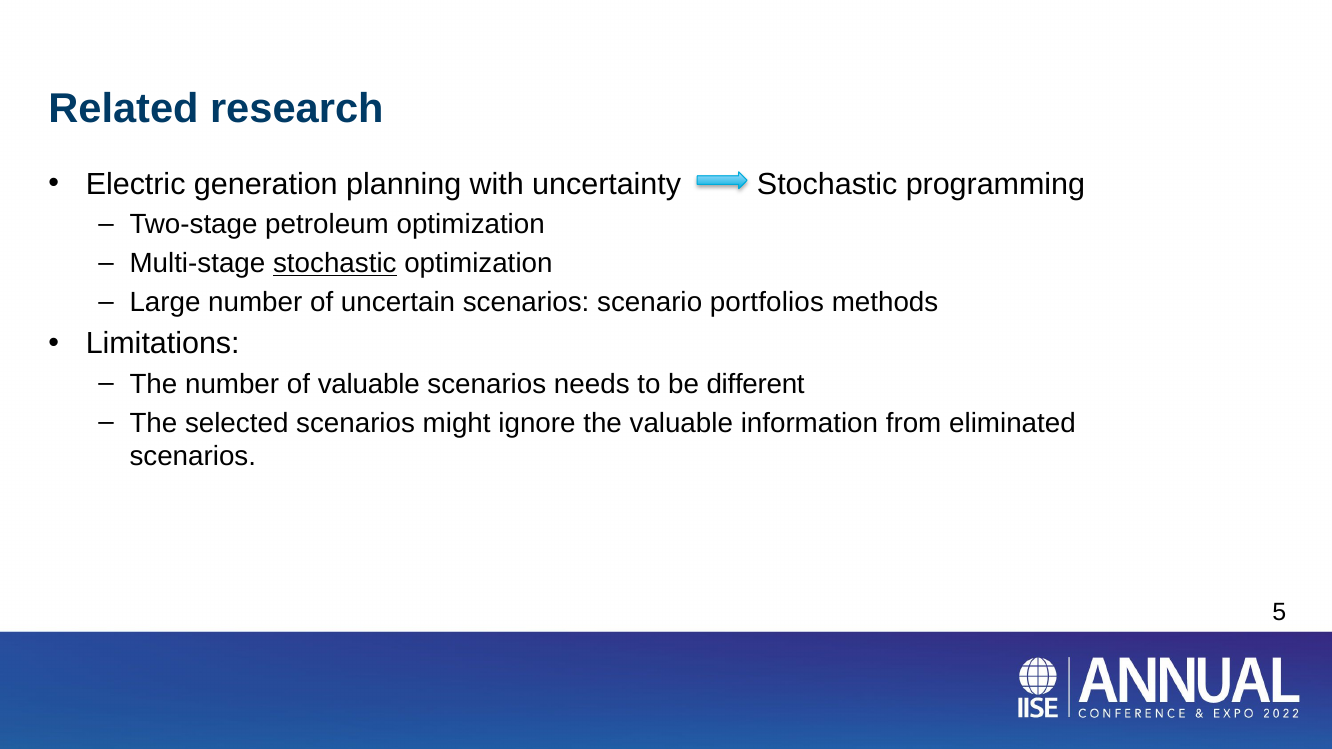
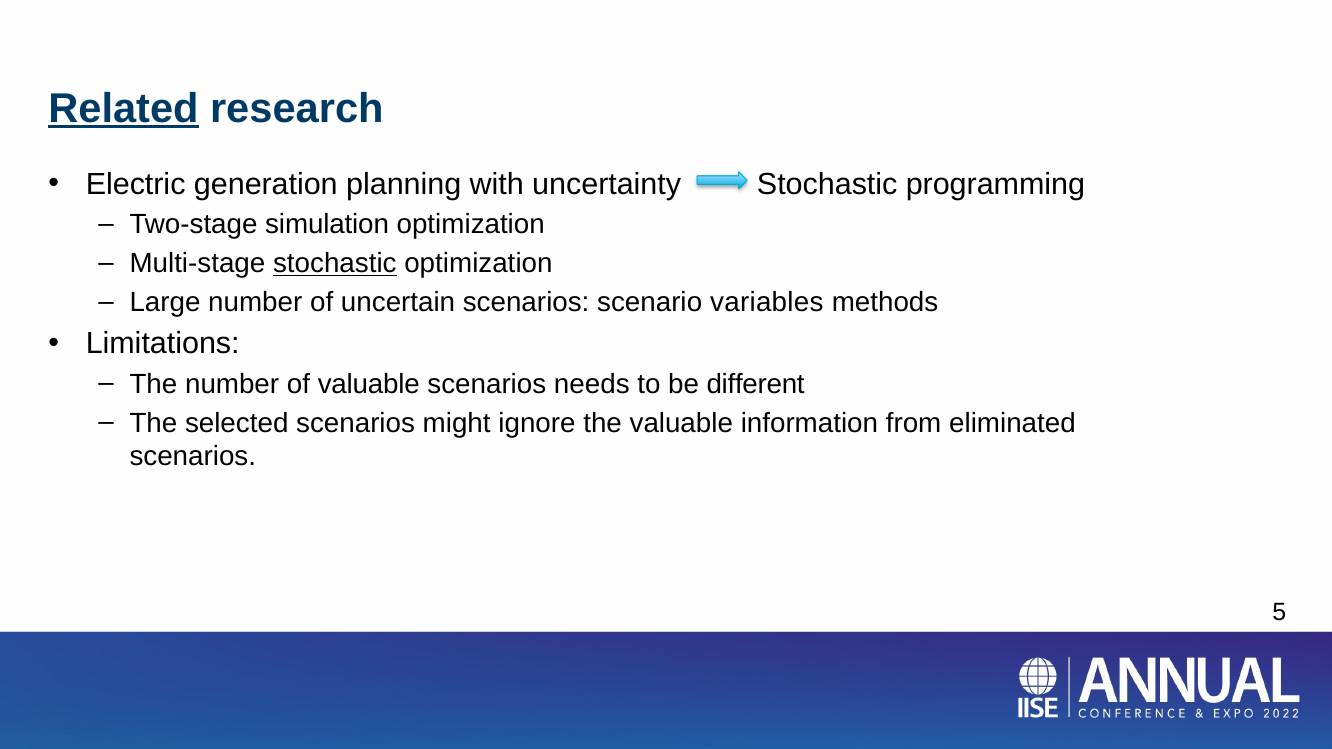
Related underline: none -> present
petroleum: petroleum -> simulation
portfolios: portfolios -> variables
